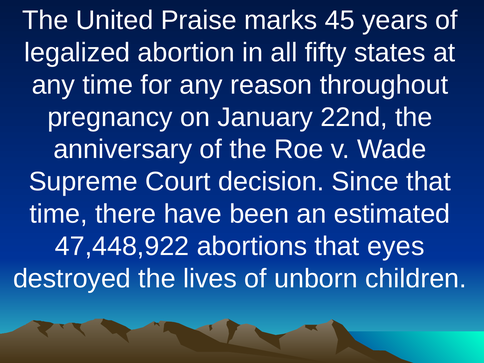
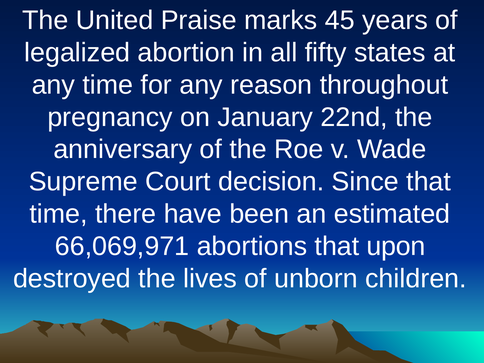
47,448,922: 47,448,922 -> 66,069,971
eyes: eyes -> upon
